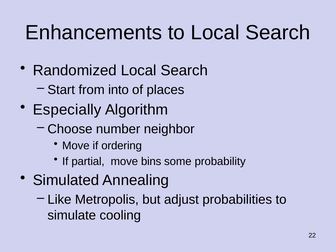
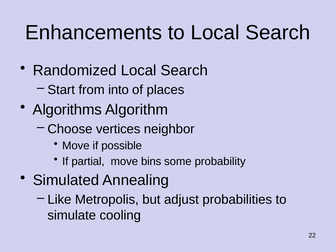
Especially: Especially -> Algorithms
number: number -> vertices
ordering: ordering -> possible
